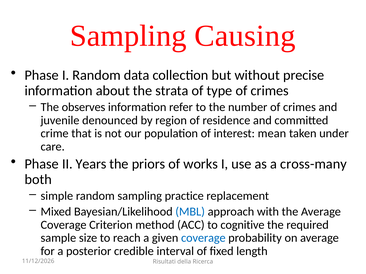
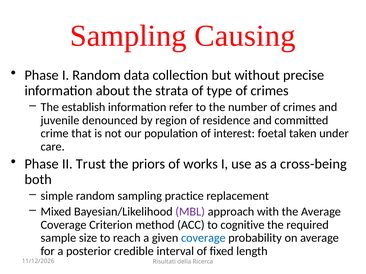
observes: observes -> establish
mean: mean -> foetal
Years: Years -> Trust
cross-many: cross-many -> cross-being
MBL colour: blue -> purple
